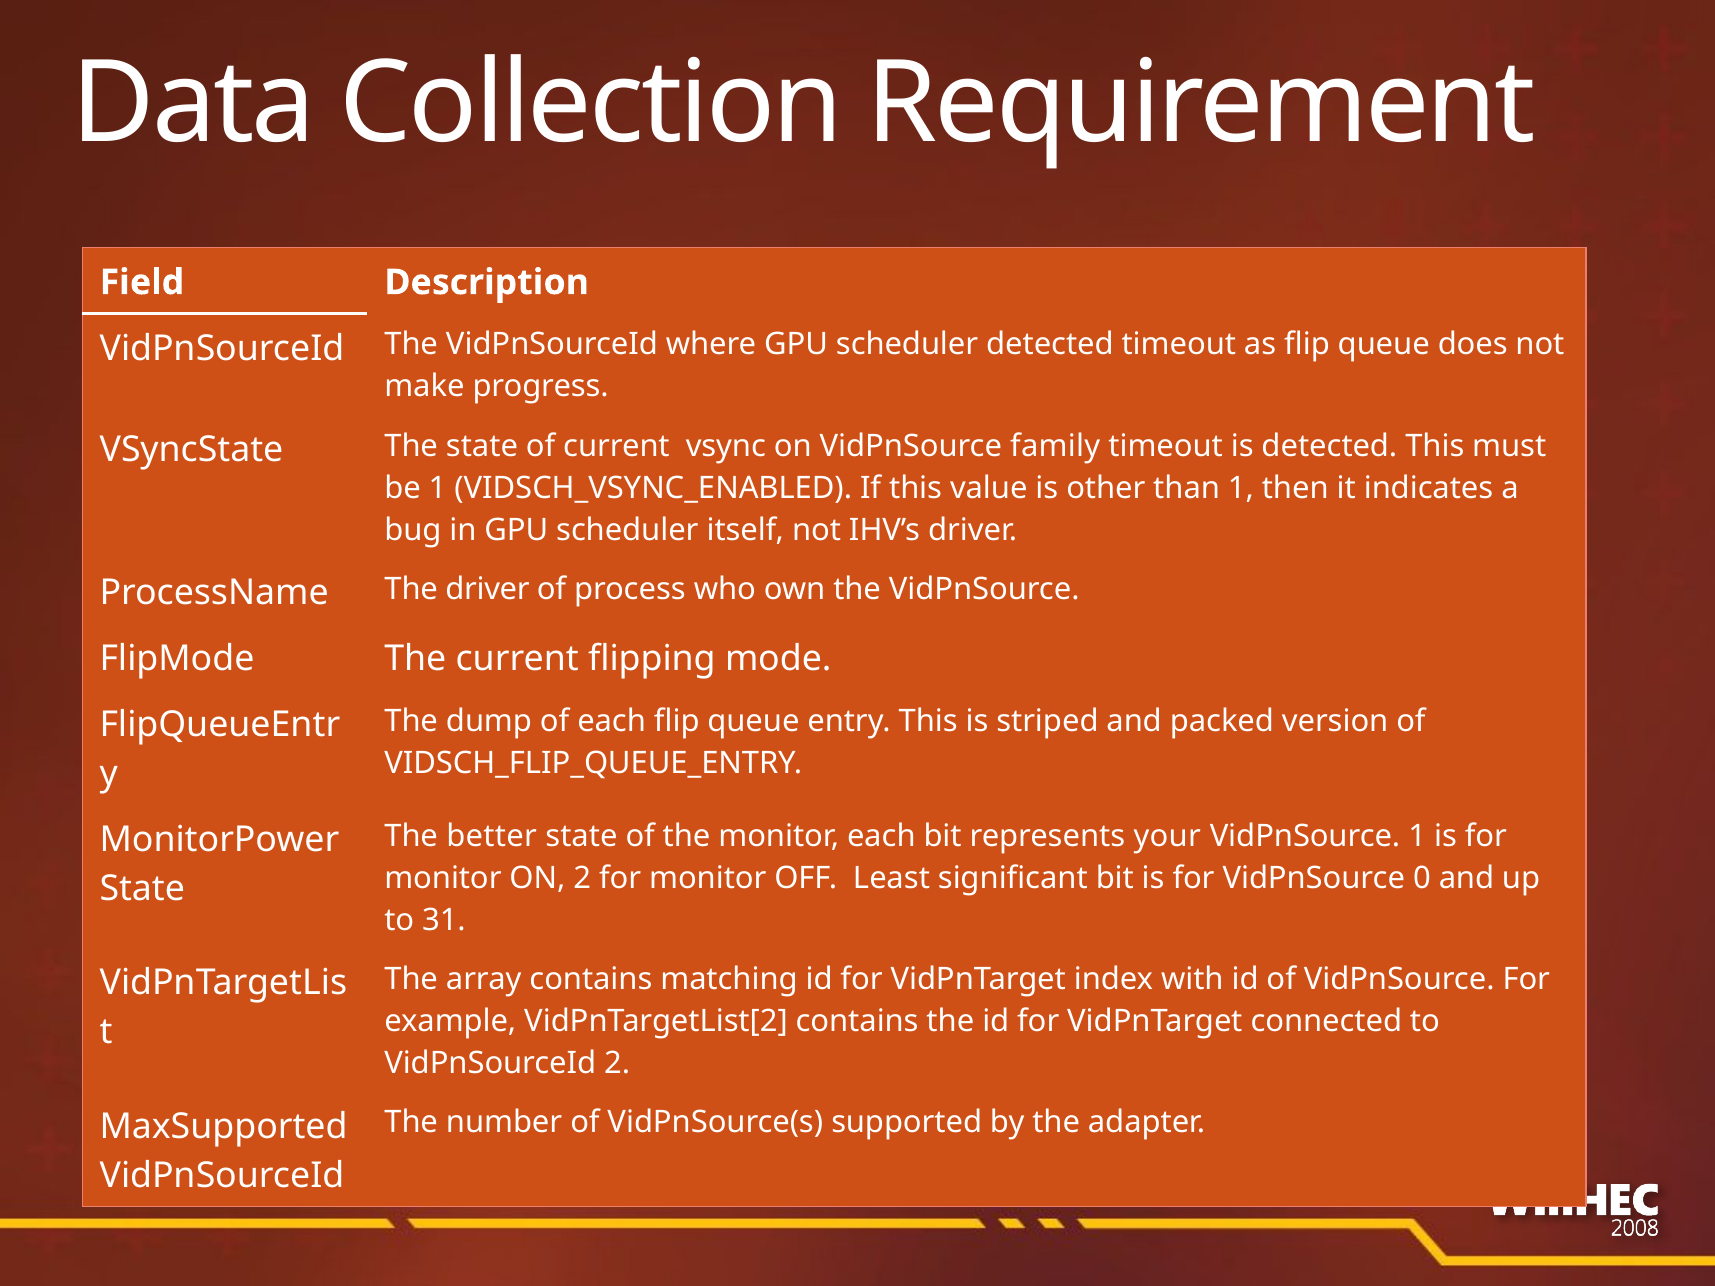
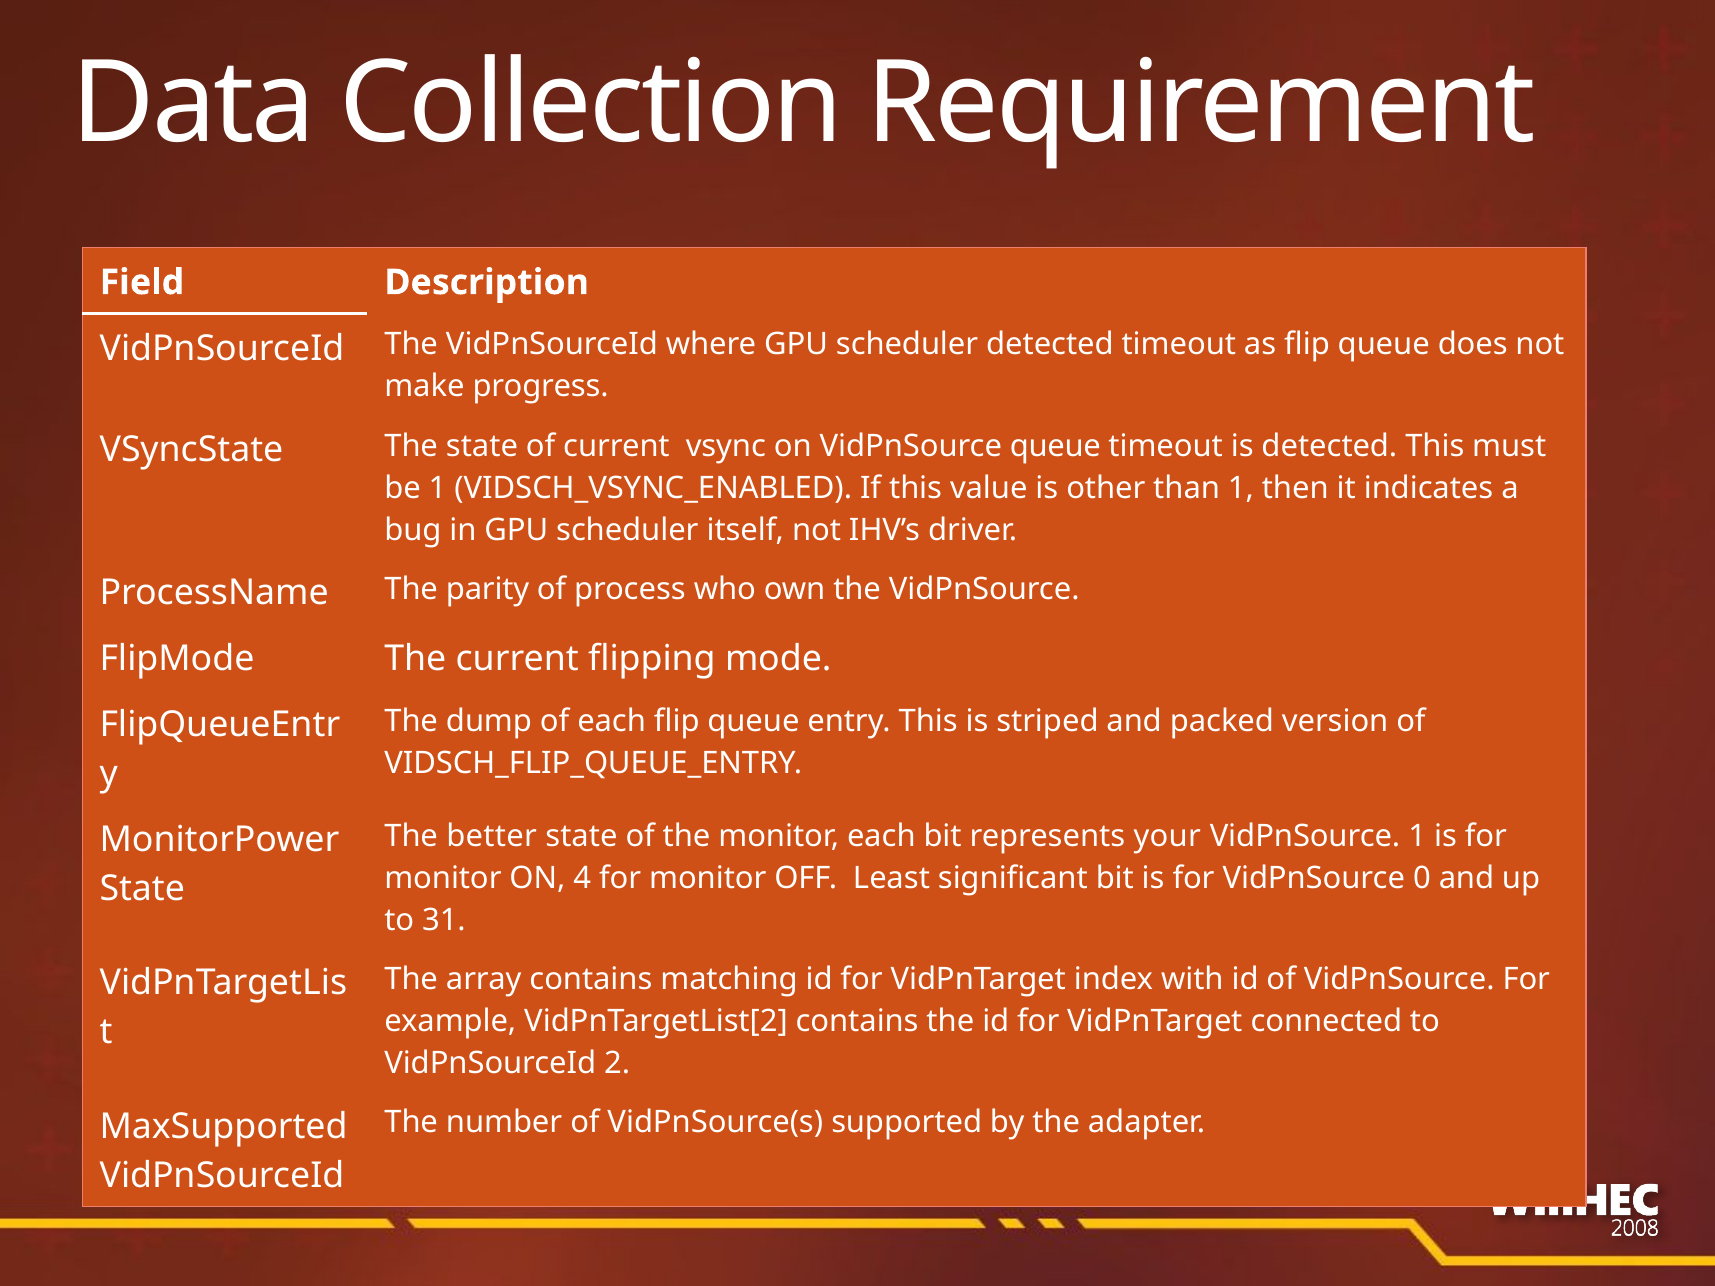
VidPnSource family: family -> queue
The driver: driver -> parity
ON 2: 2 -> 4
